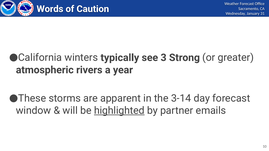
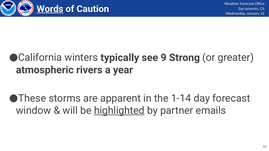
Words underline: none -> present
3: 3 -> 9
3-14: 3-14 -> 1-14
